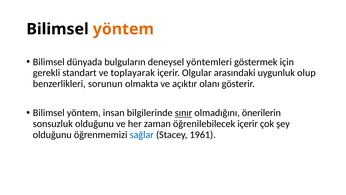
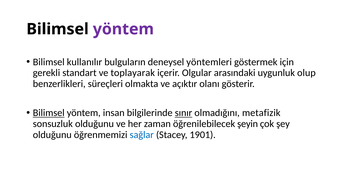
yöntem at (123, 29) colour: orange -> purple
dünyada: dünyada -> kullanılır
sorunun: sorunun -> süreçleri
Bilimsel at (49, 113) underline: none -> present
önerilerin: önerilerin -> metafizik
öğrenilebilecek içerir: içerir -> şeyin
1961: 1961 -> 1901
